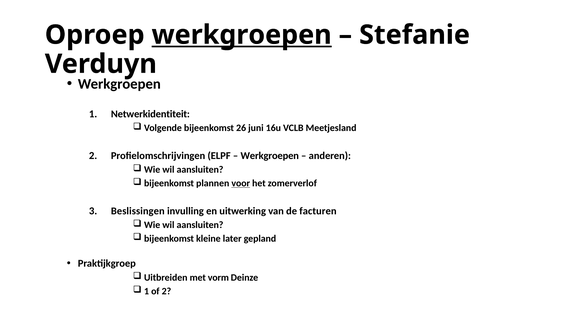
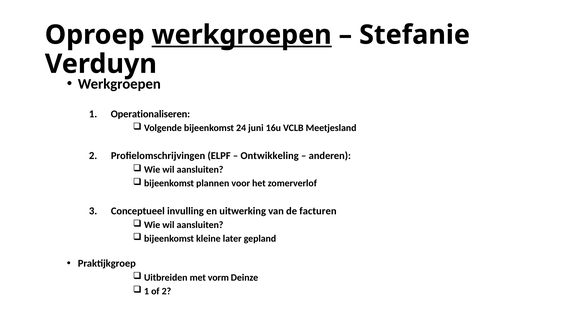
Netwerkidentiteit: Netwerkidentiteit -> Operationaliseren
26: 26 -> 24
Werkgroepen at (270, 156): Werkgroepen -> Ontwikkeling
voor underline: present -> none
Beslissingen: Beslissingen -> Conceptueel
